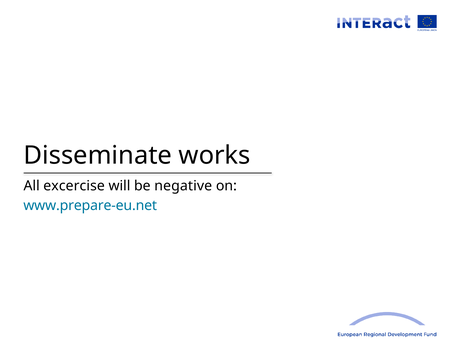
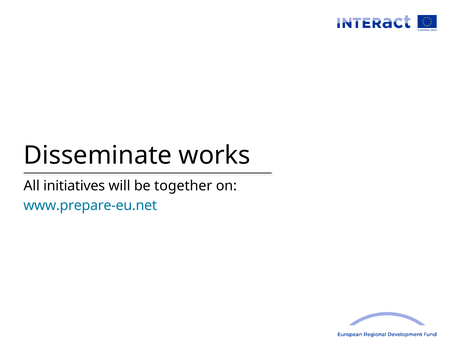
excercise: excercise -> initiatives
negative: negative -> together
